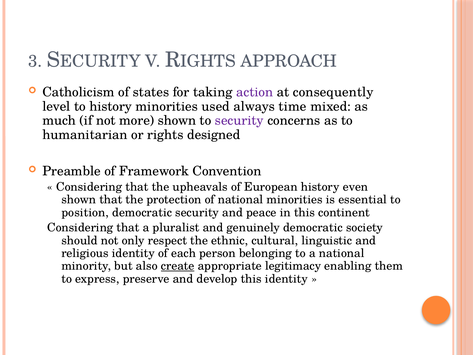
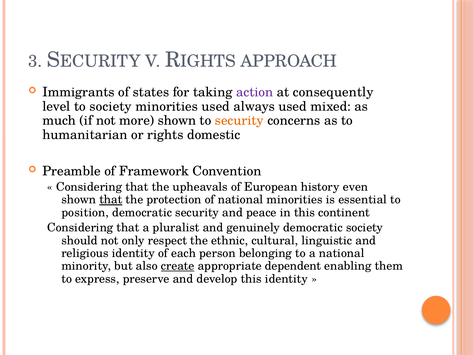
Catholicism: Catholicism -> Immigrants
to history: history -> society
always time: time -> used
security at (239, 121) colour: purple -> orange
designed: designed -> domestic
that at (111, 200) underline: none -> present
legitimacy: legitimacy -> dependent
